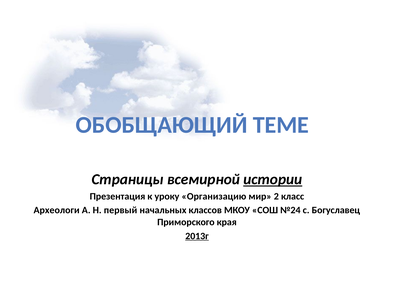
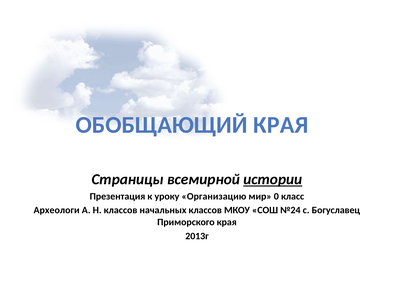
ОБОБЩАЮЩИЙ ТЕМЕ: ТЕМЕ -> КРАЯ
2: 2 -> 0
Н первый: первый -> классов
2013г underline: present -> none
